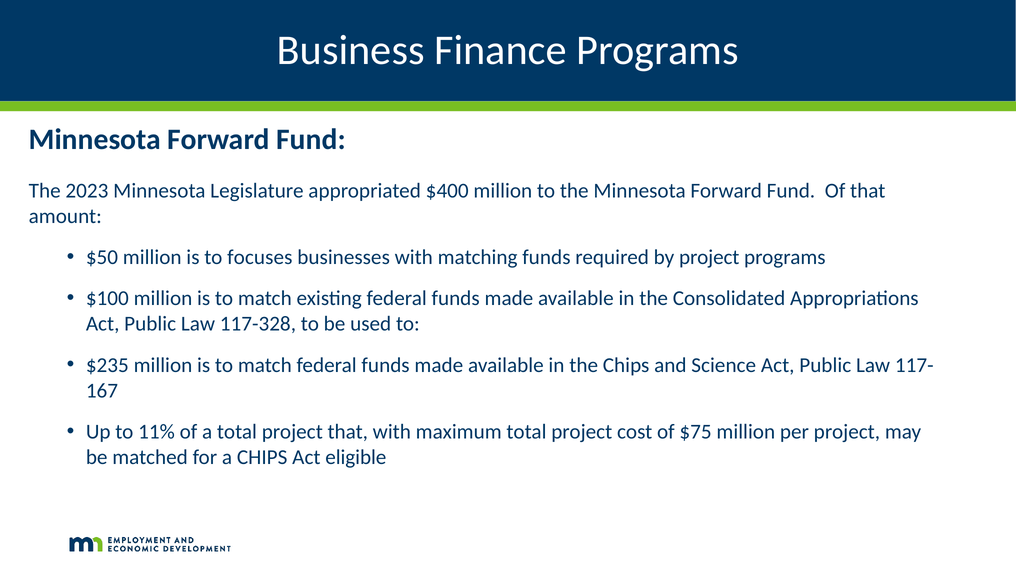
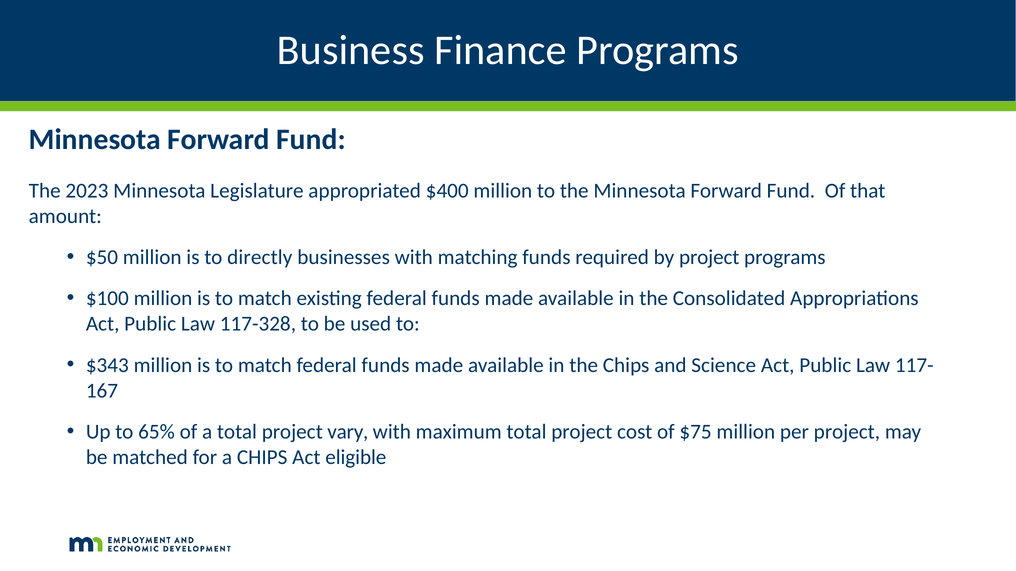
focuses: focuses -> directly
$235: $235 -> $343
11%: 11% -> 65%
project that: that -> vary
